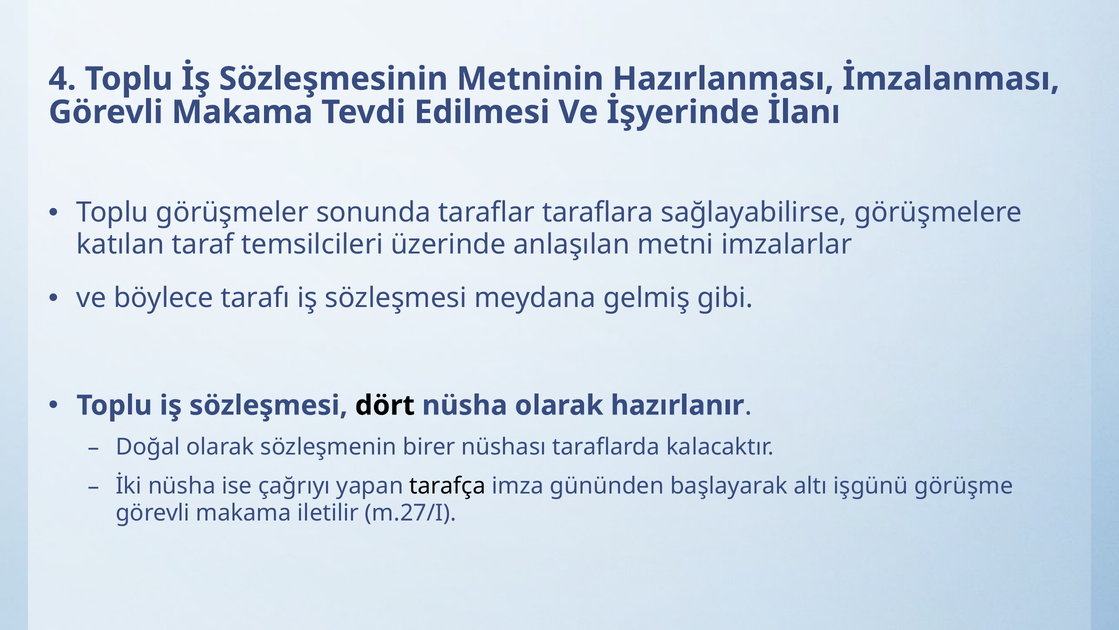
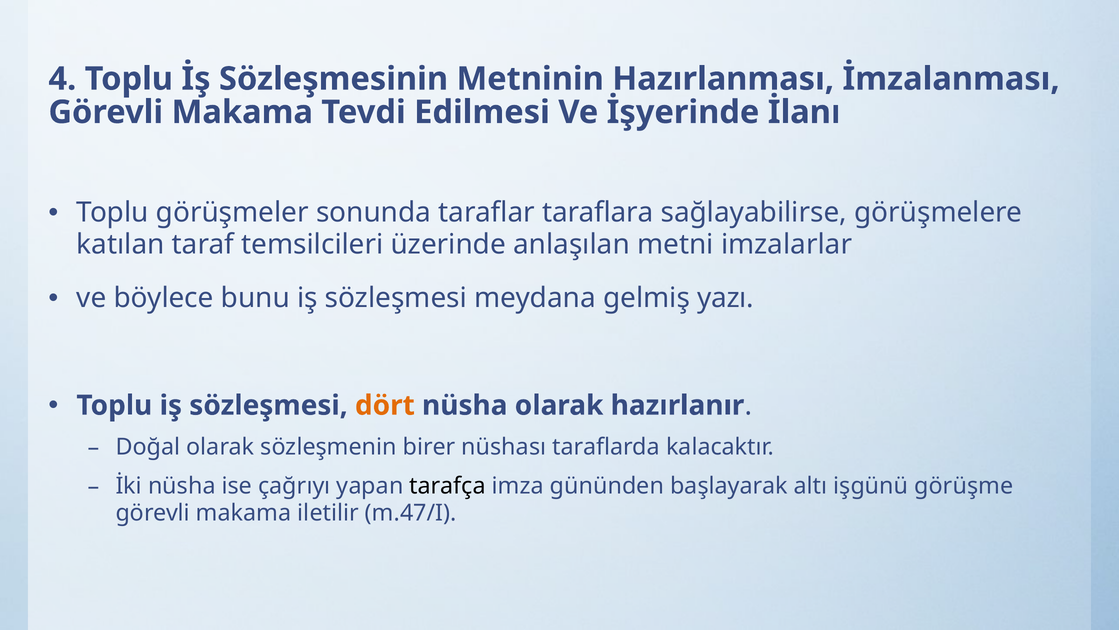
tarafı: tarafı -> bunu
gibi: gibi -> yazı
dört colour: black -> orange
m.27/I: m.27/I -> m.47/I
